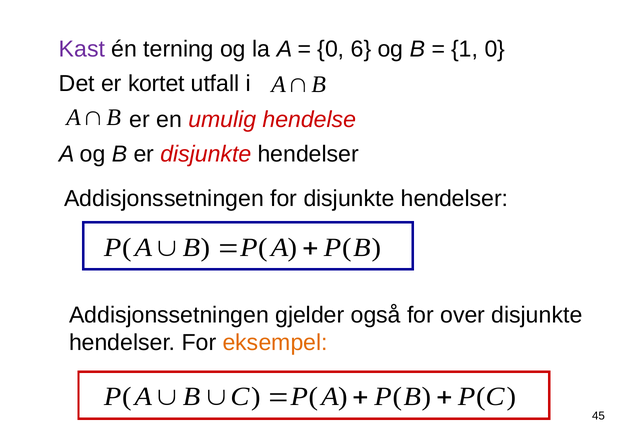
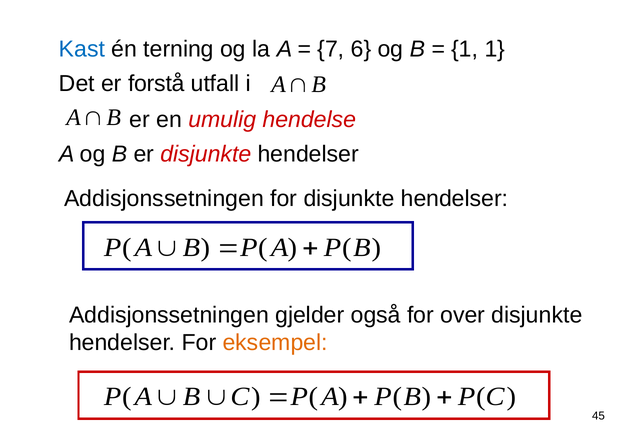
Kast colour: purple -> blue
0 at (331, 49): 0 -> 7
1 0: 0 -> 1
kortet: kortet -> forstå
